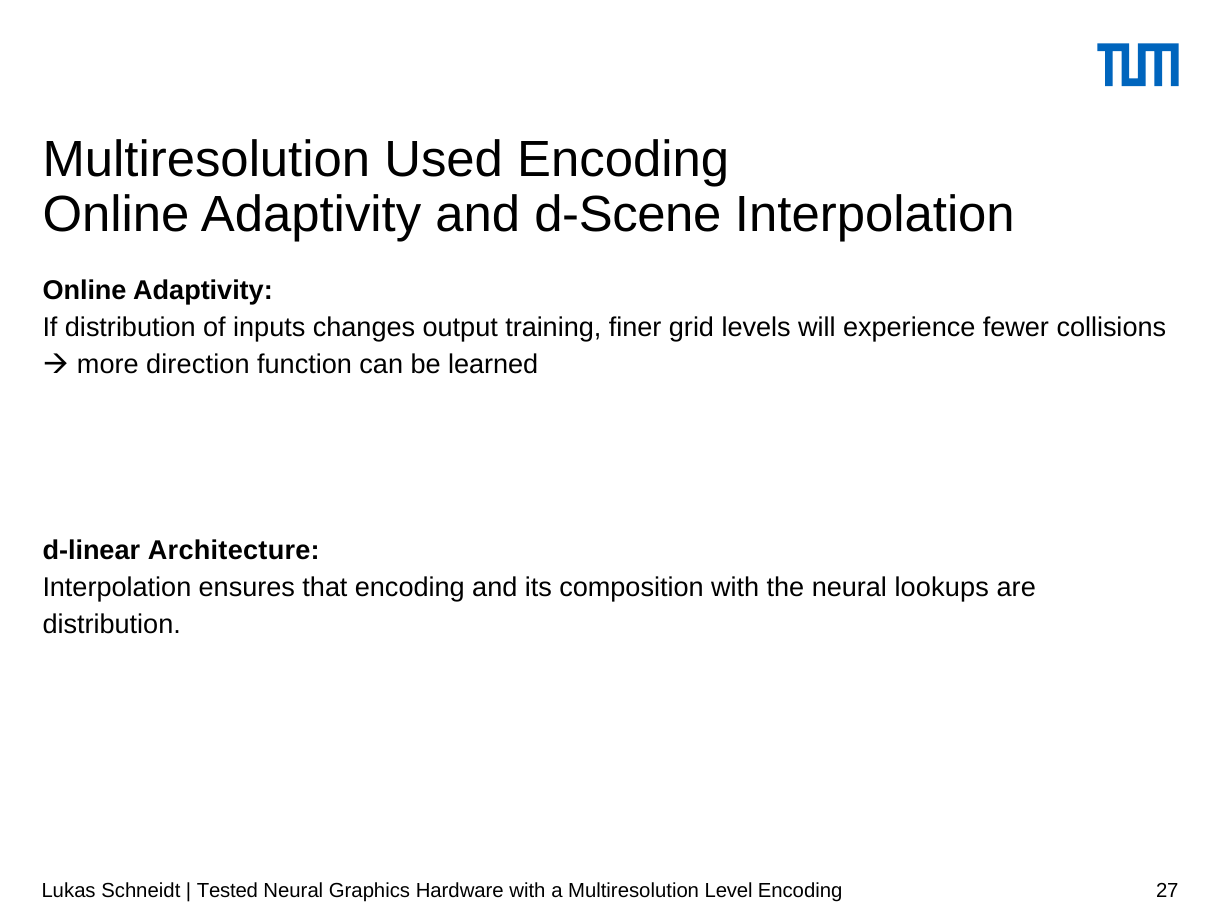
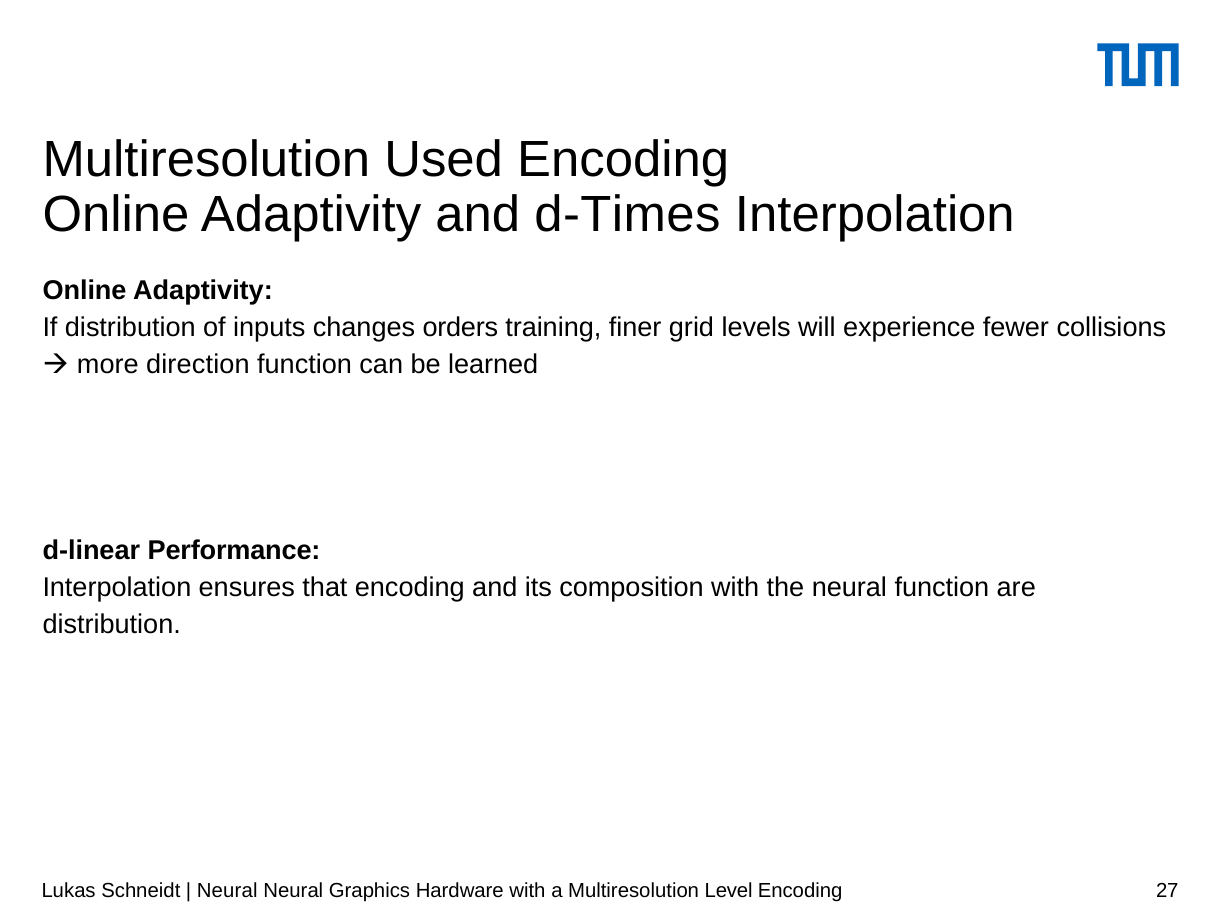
d-Scene: d-Scene -> d-Times
output: output -> orders
Architecture: Architecture -> Performance
neural lookups: lookups -> function
Tested at (227, 890): Tested -> Neural
